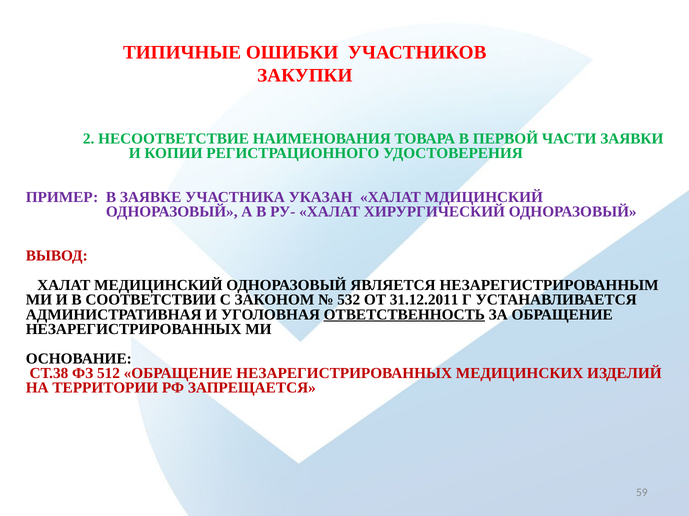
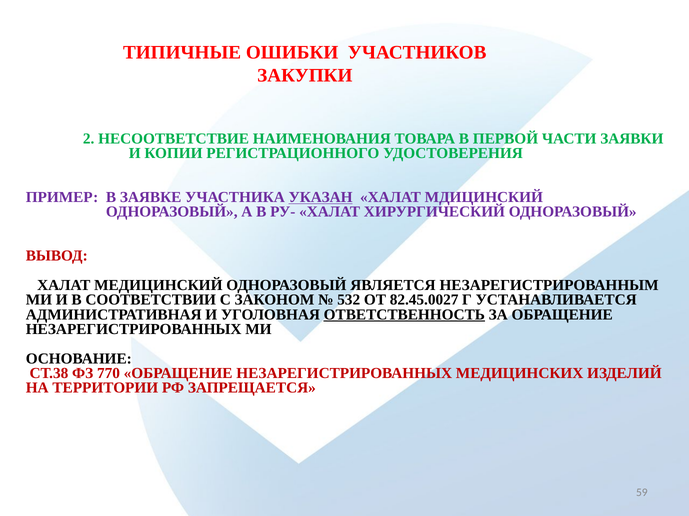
УКАЗАН underline: none -> present
31.12.2011: 31.12.2011 -> 82.45.0027
512: 512 -> 770
